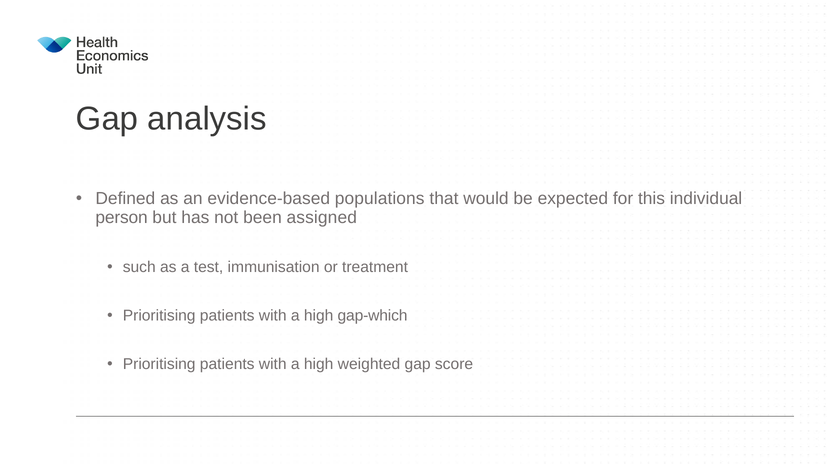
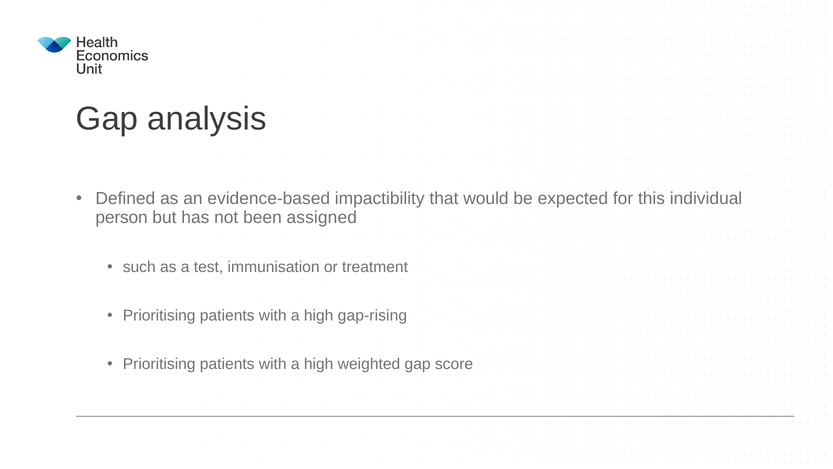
populations: populations -> impactibility
gap-which: gap-which -> gap-rising
